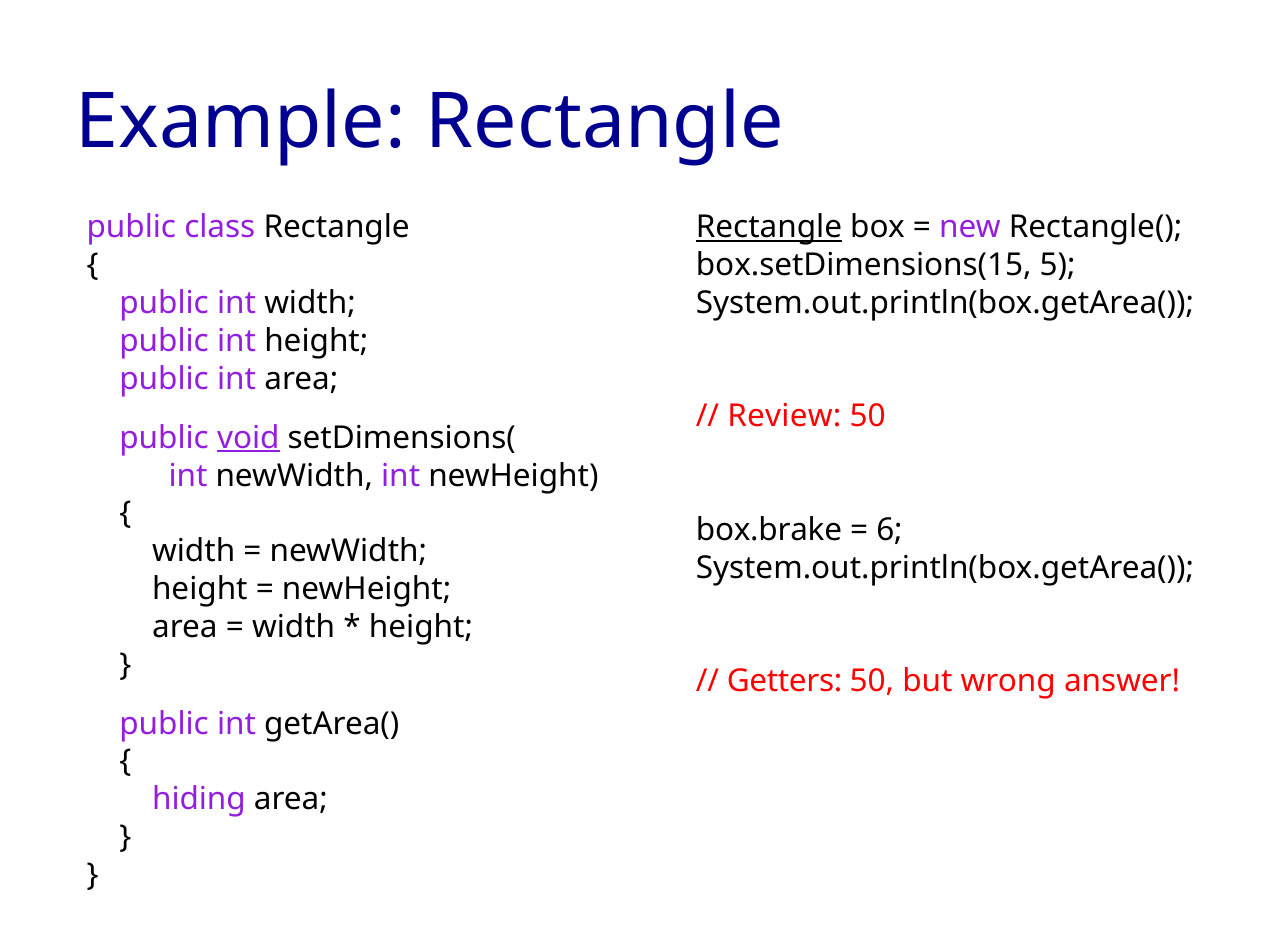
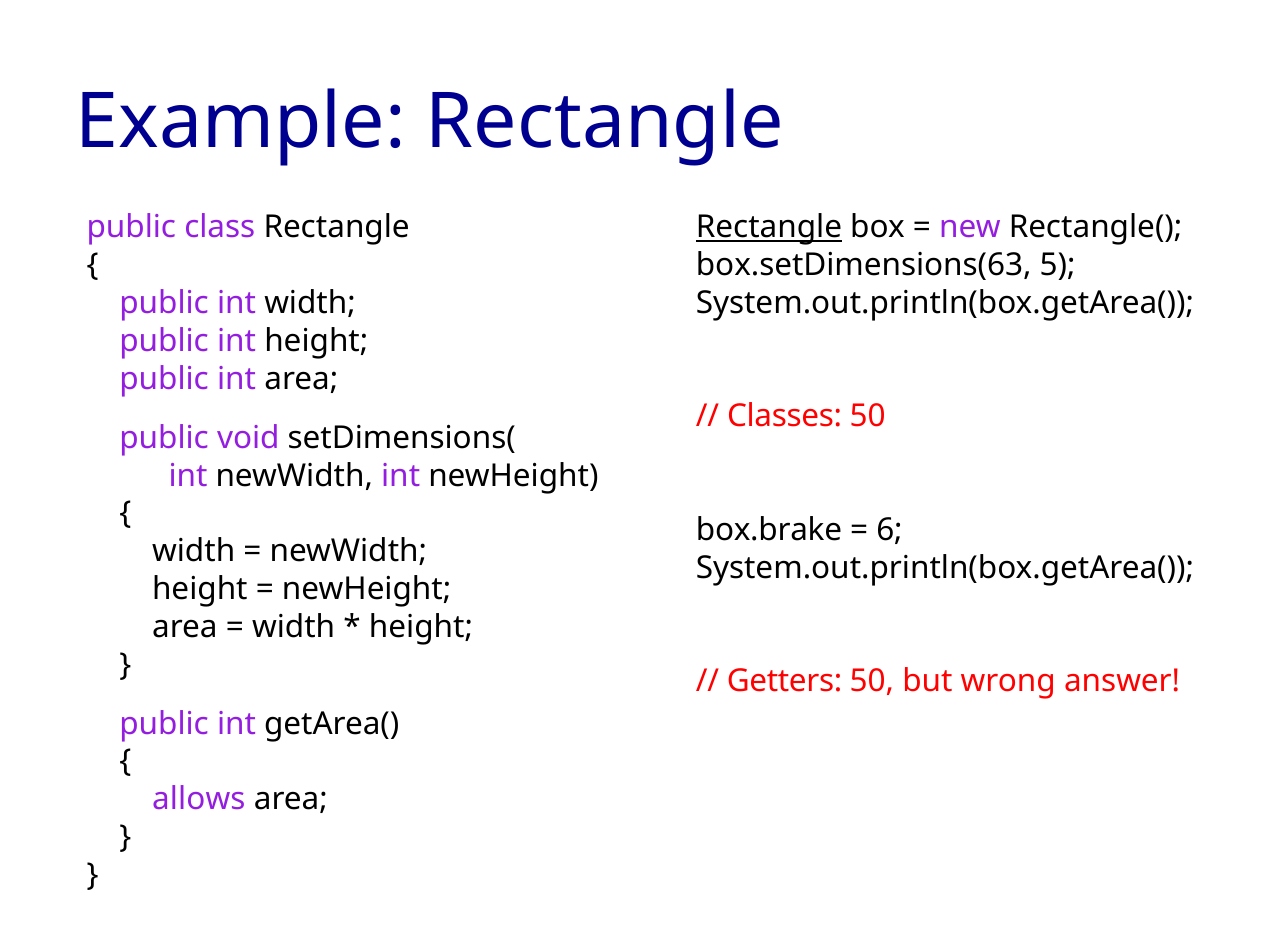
box.setDimensions(15: box.setDimensions(15 -> box.setDimensions(63
Review: Review -> Classes
void underline: present -> none
hiding: hiding -> allows
